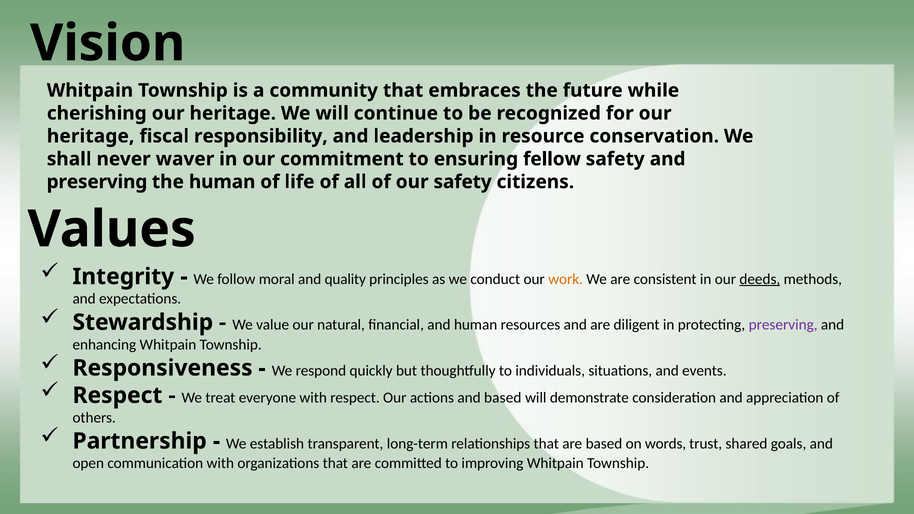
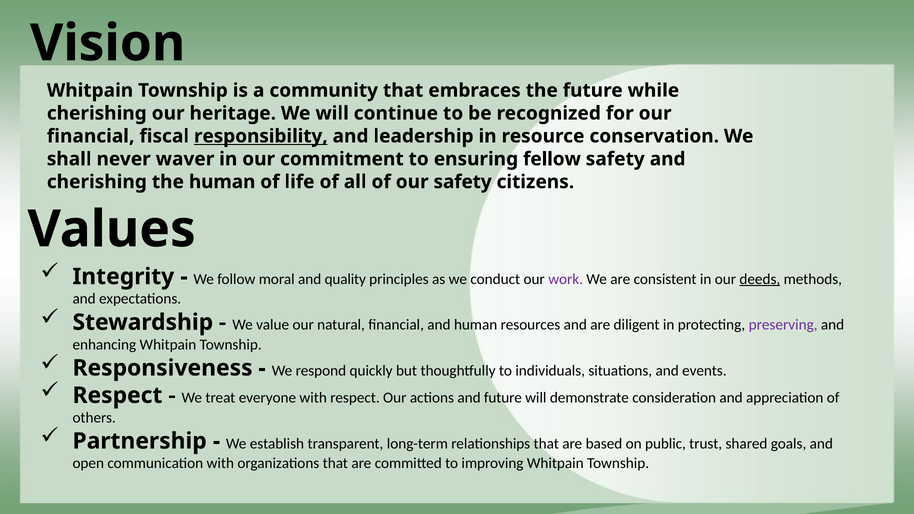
heritage at (91, 136): heritage -> financial
responsibility underline: none -> present
preserving at (97, 182): preserving -> cherishing
work colour: orange -> purple
and based: based -> future
words: words -> public
